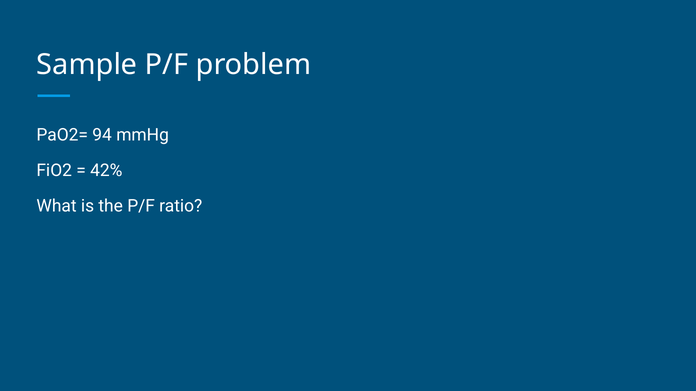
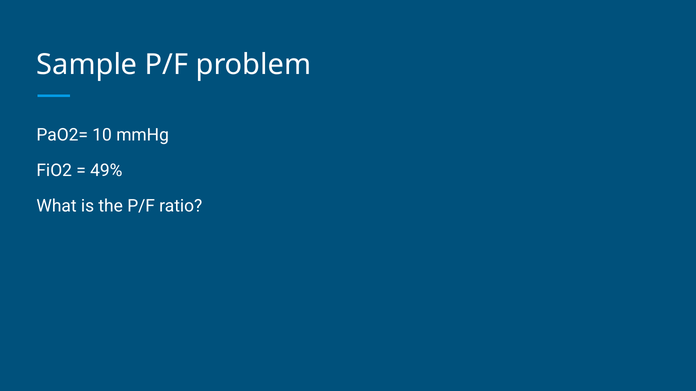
94: 94 -> 10
42%: 42% -> 49%
